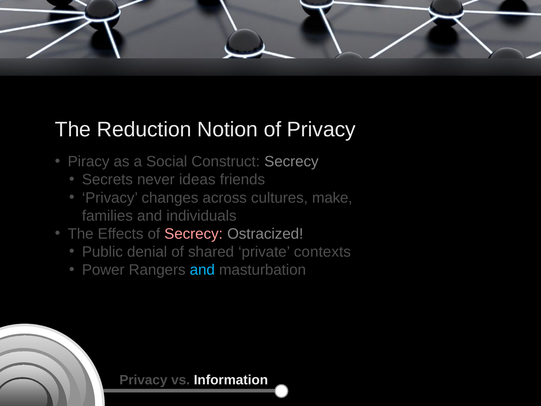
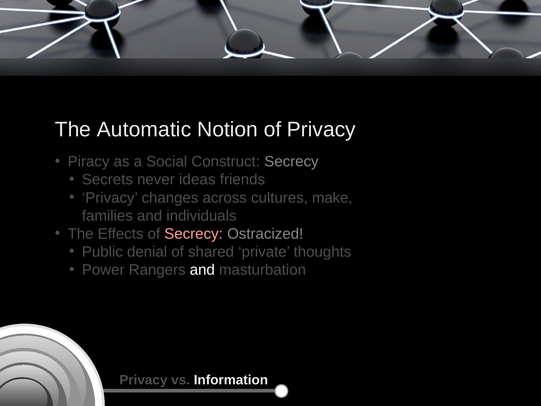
Reduction: Reduction -> Automatic
contexts: contexts -> thoughts
and at (202, 270) colour: light blue -> white
